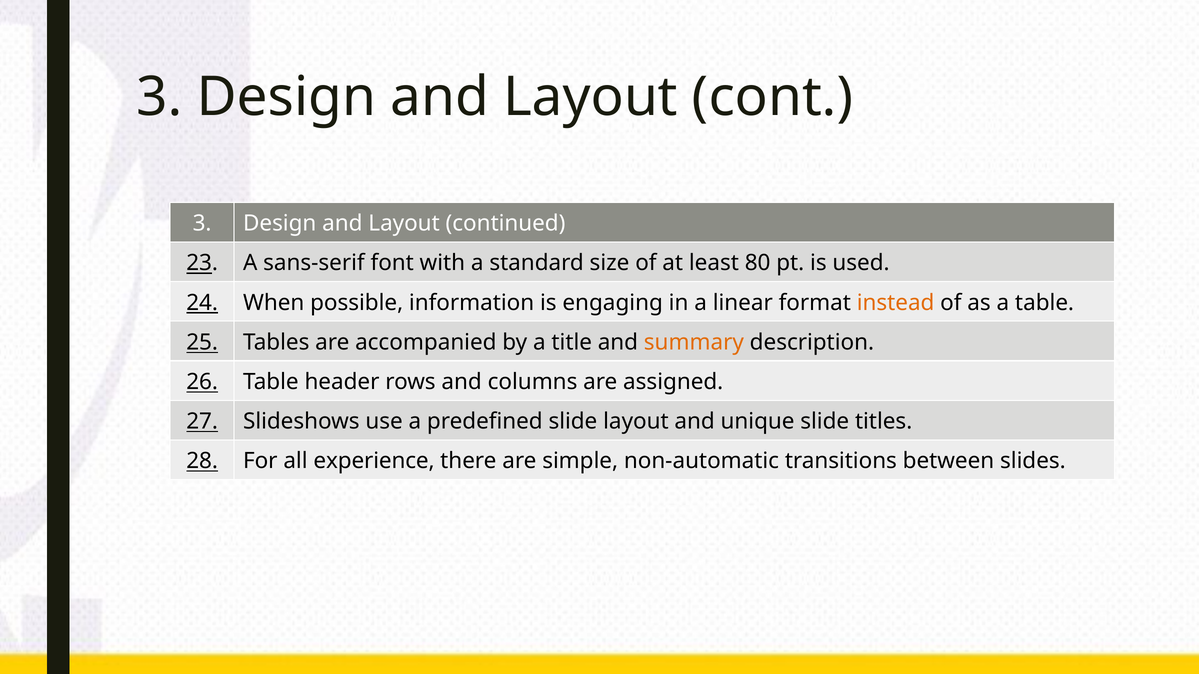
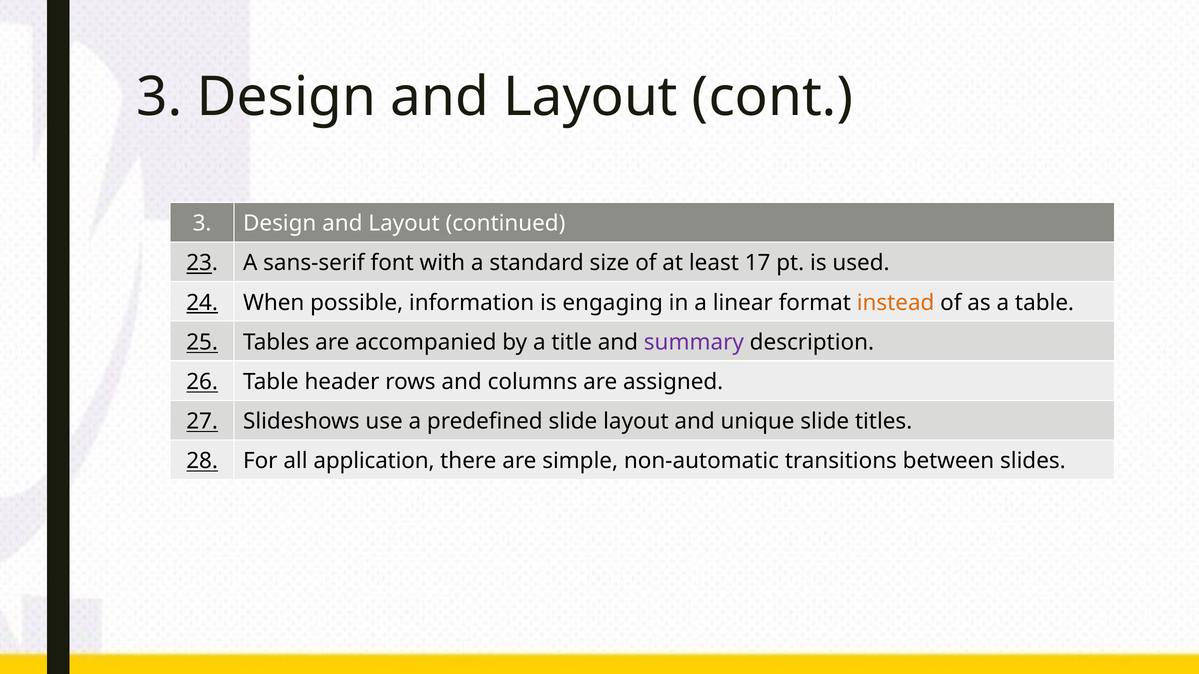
80: 80 -> 17
summary colour: orange -> purple
experience: experience -> application
